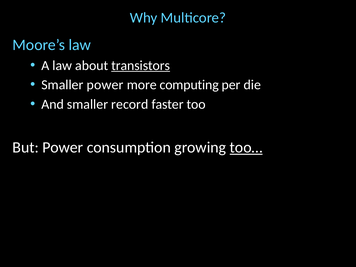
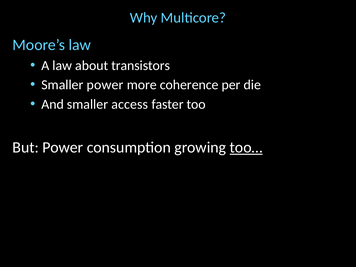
transistors underline: present -> none
computing: computing -> coherence
record: record -> access
